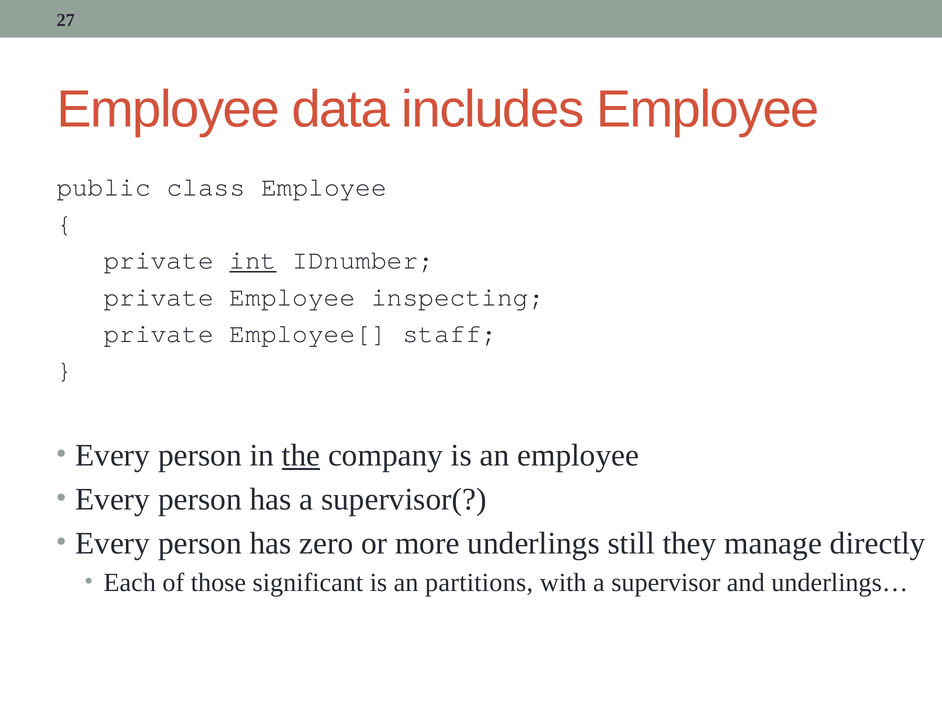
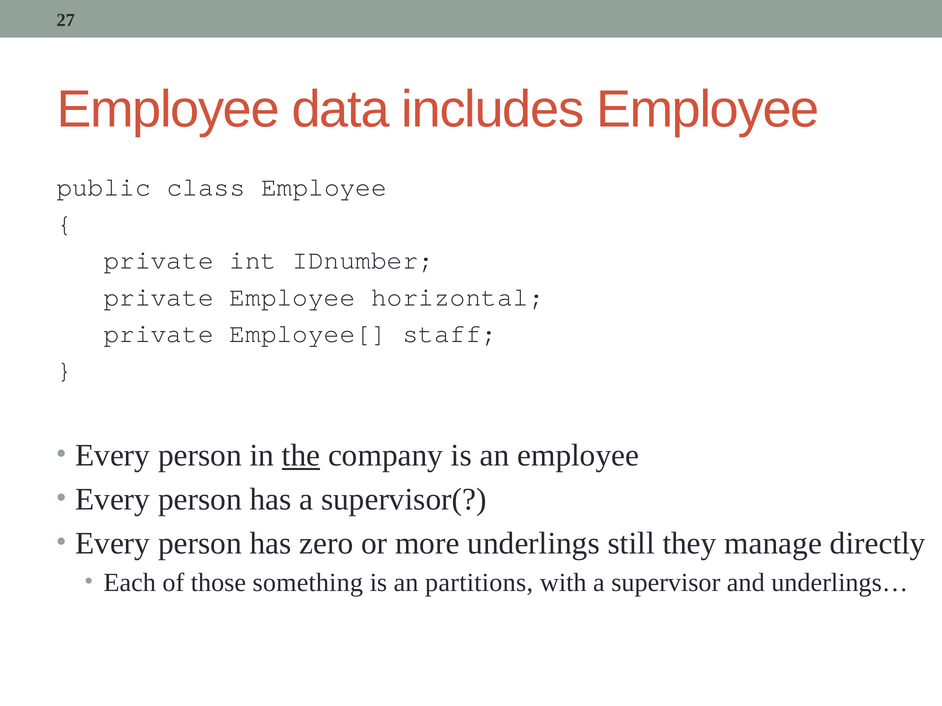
int underline: present -> none
inspecting: inspecting -> horizontal
significant: significant -> something
